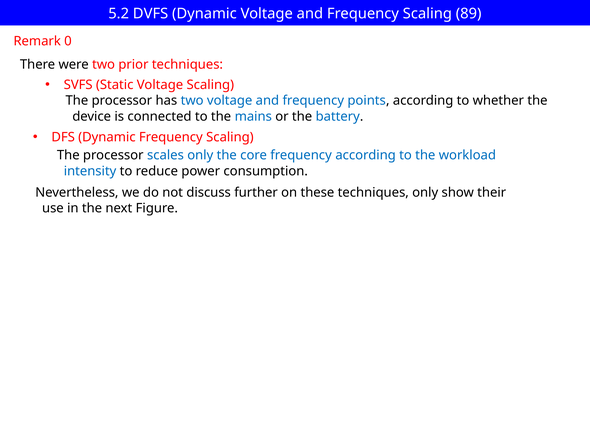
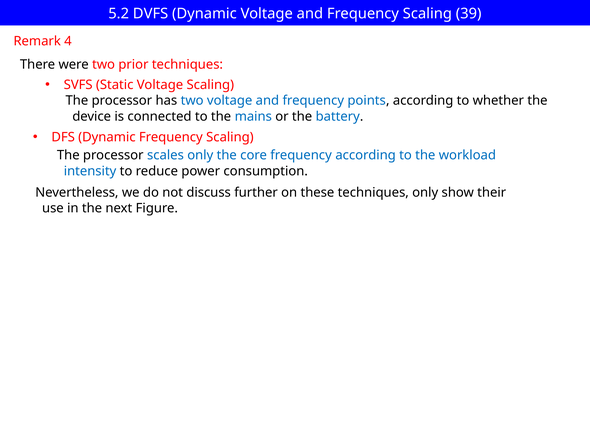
89: 89 -> 39
0: 0 -> 4
